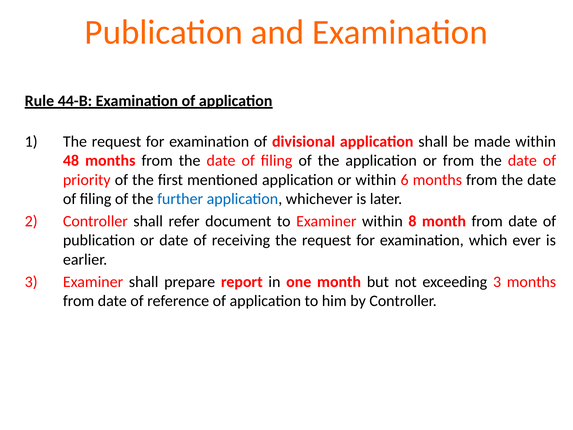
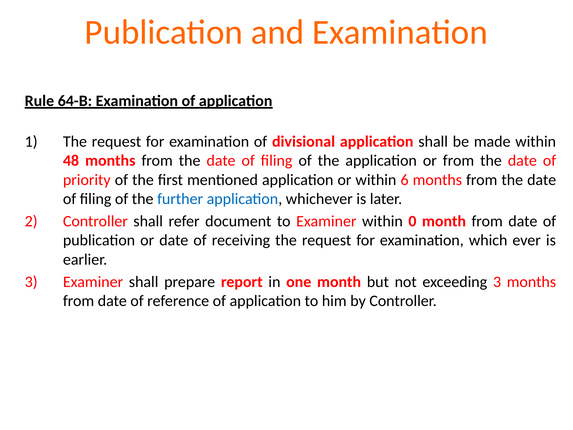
44-B: 44-B -> 64-B
8: 8 -> 0
